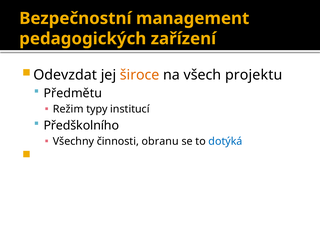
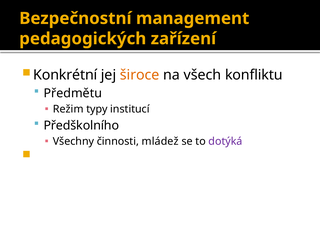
Odevzdat: Odevzdat -> Konkrétní
projektu: projektu -> konfliktu
obranu: obranu -> mládež
dotýká colour: blue -> purple
